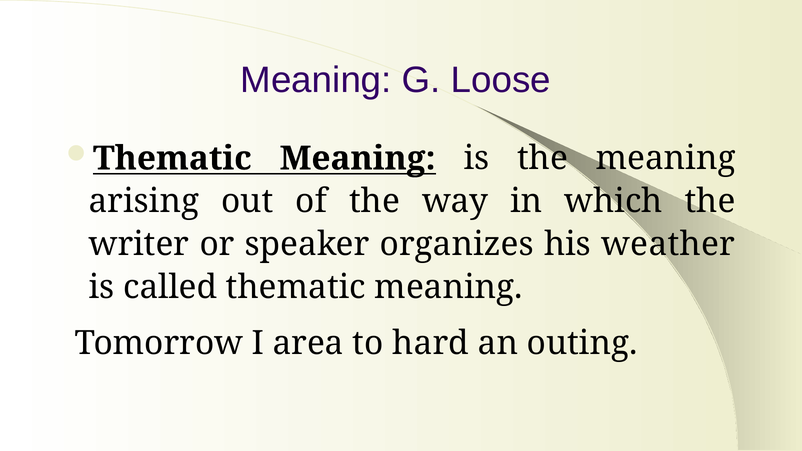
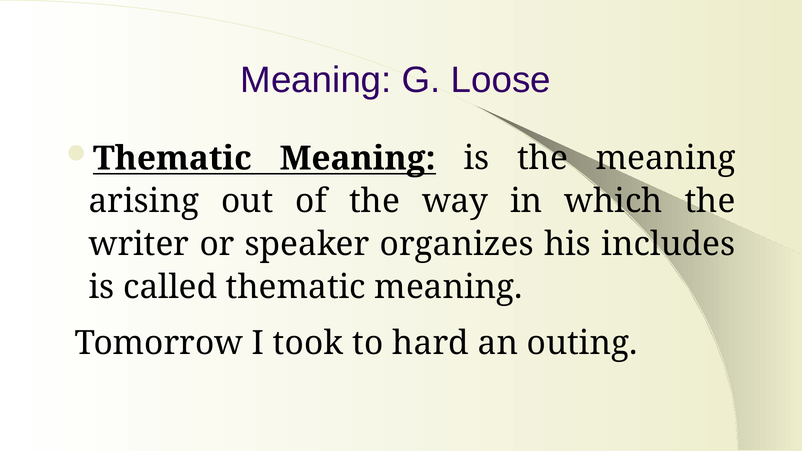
weather: weather -> includes
area: area -> took
